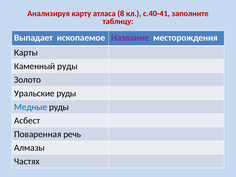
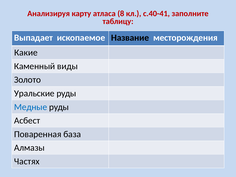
Название colour: purple -> black
Карты: Карты -> Какие
Каменный руды: руды -> виды
речь: речь -> база
